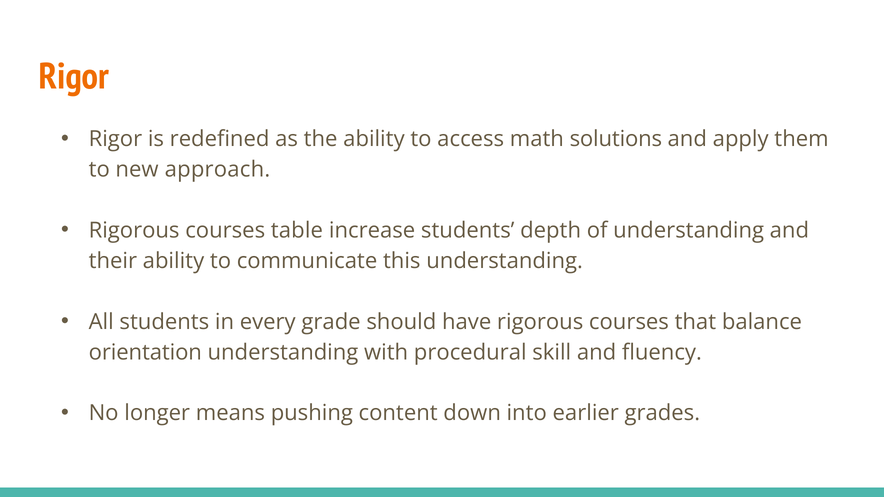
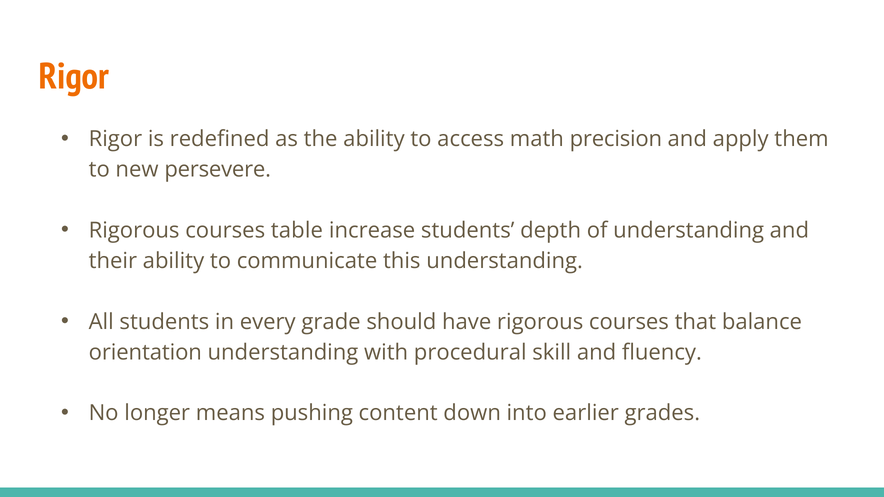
solutions: solutions -> precision
approach: approach -> persevere
